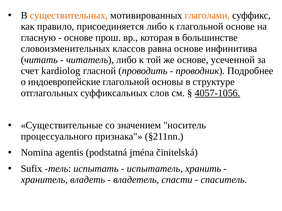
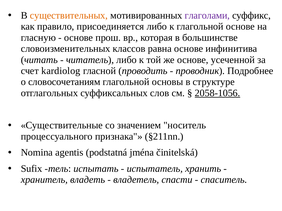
глаголами colour: orange -> purple
индоевропейские: индоевропейские -> словосочетаниям
4057-1056: 4057-1056 -> 2058-1056
